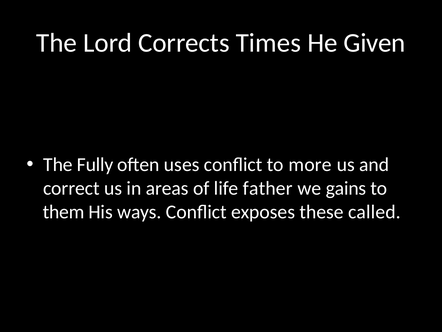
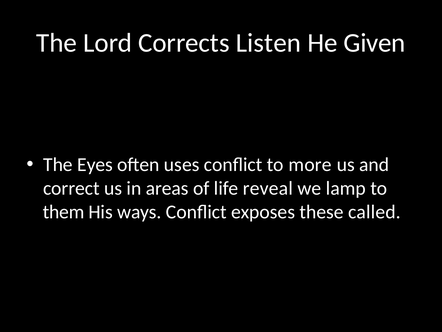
Times: Times -> Listen
Fully: Fully -> Eyes
father: father -> reveal
gains: gains -> lamp
